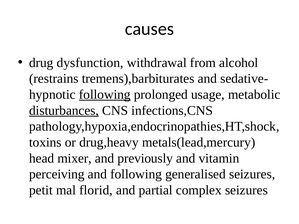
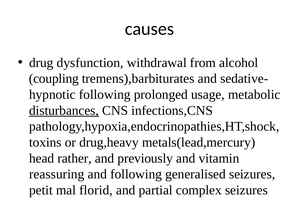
restrains: restrains -> coupling
following at (105, 95) underline: present -> none
mixer: mixer -> rather
perceiving: perceiving -> reassuring
